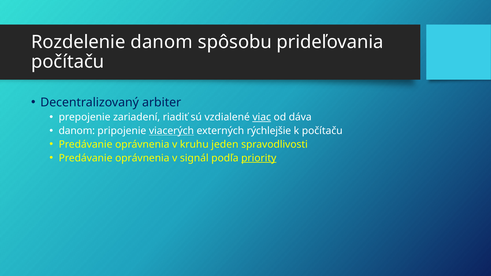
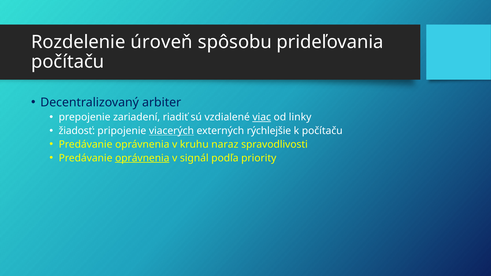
Rozdelenie danom: danom -> úroveň
dáva: dáva -> linky
danom at (77, 131): danom -> žiadosť
jeden: jeden -> naraz
oprávnenia at (142, 158) underline: none -> present
priority underline: present -> none
